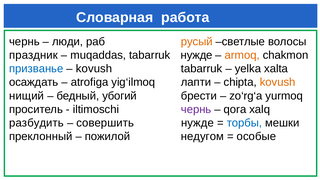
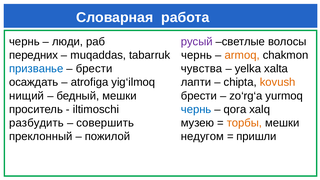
русый colour: orange -> purple
праздник: праздник -> передних
нужде at (197, 55): нужде -> чернь
kovush at (94, 69): kovush -> брести
tabarruk at (202, 69): tabarruk -> чувства
бедный убогий: убогий -> мешки
чернь at (196, 109) colour: purple -> blue
нужде at (197, 123): нужде -> музею
торбы colour: blue -> orange
особые: особые -> пришли
